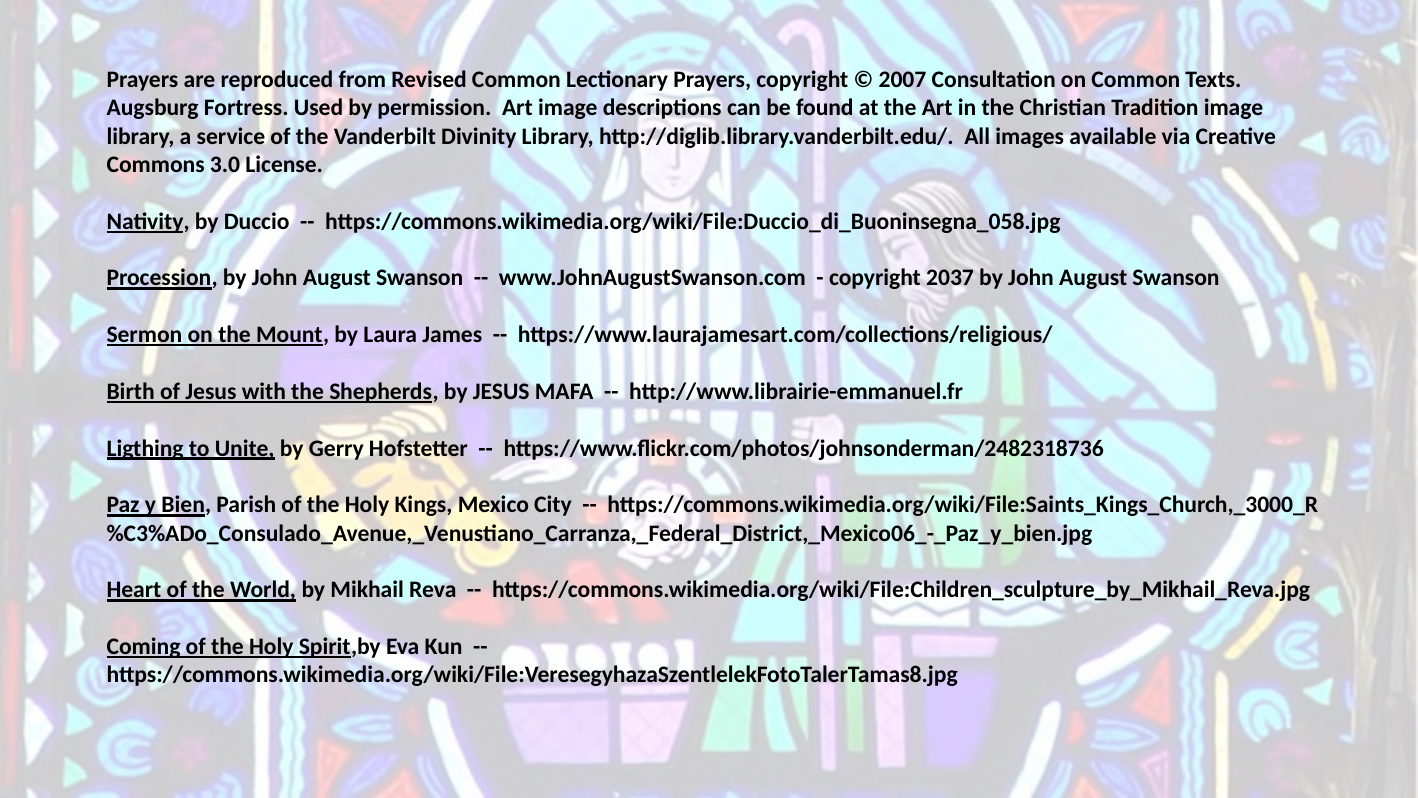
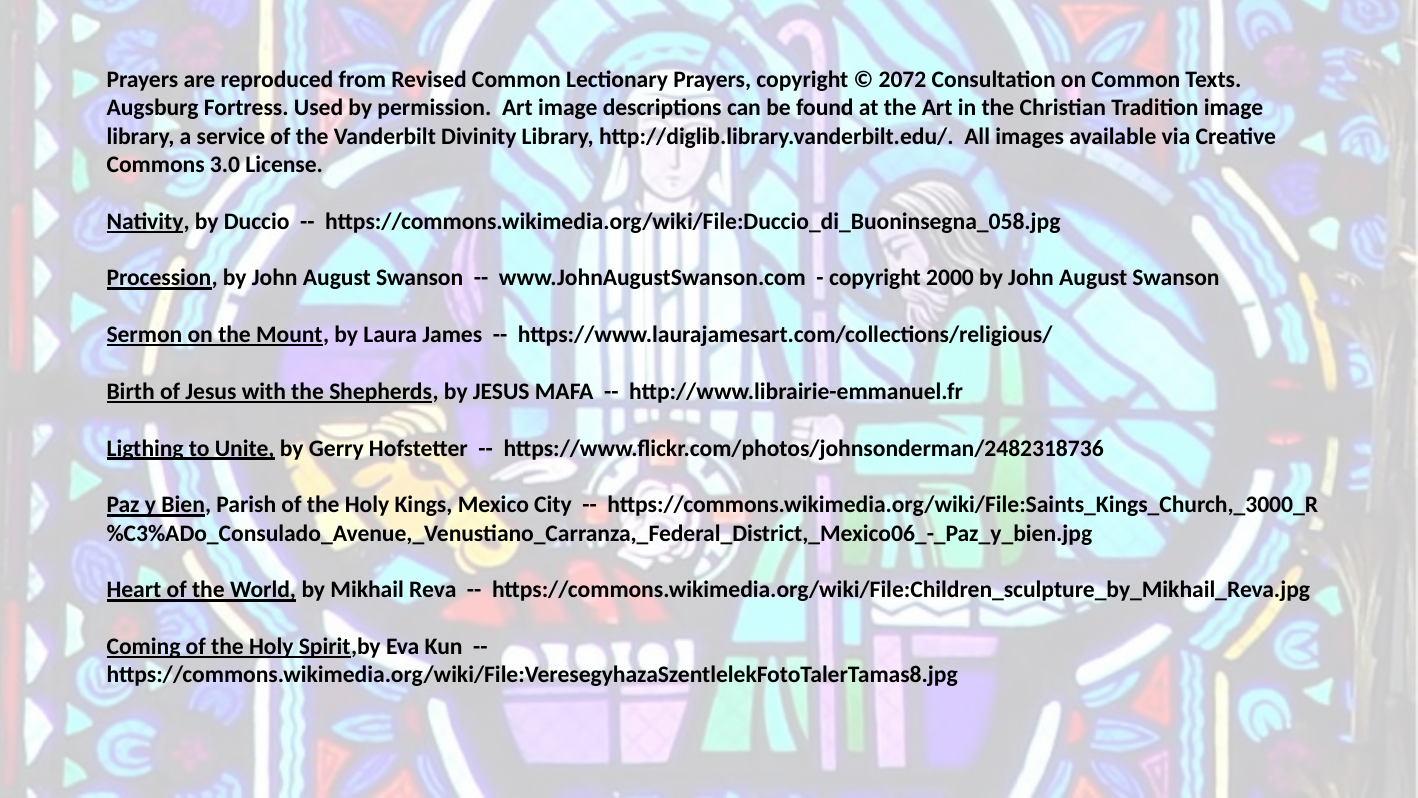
2007: 2007 -> 2072
2037: 2037 -> 2000
